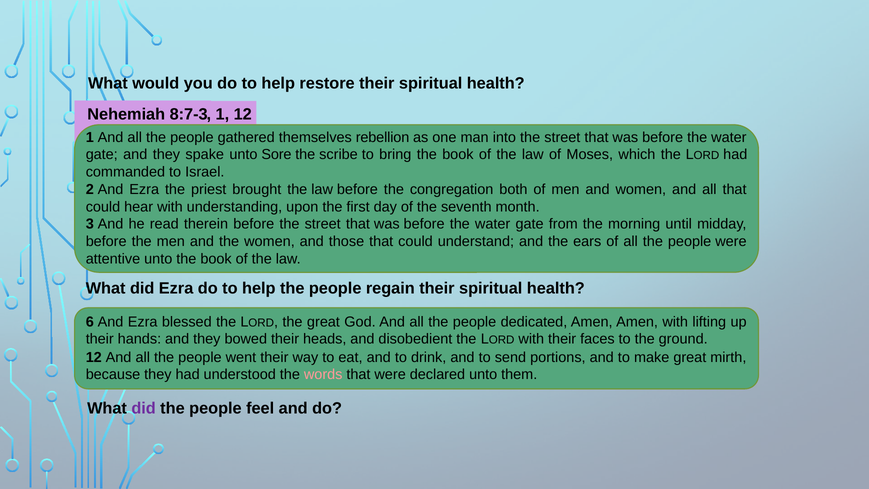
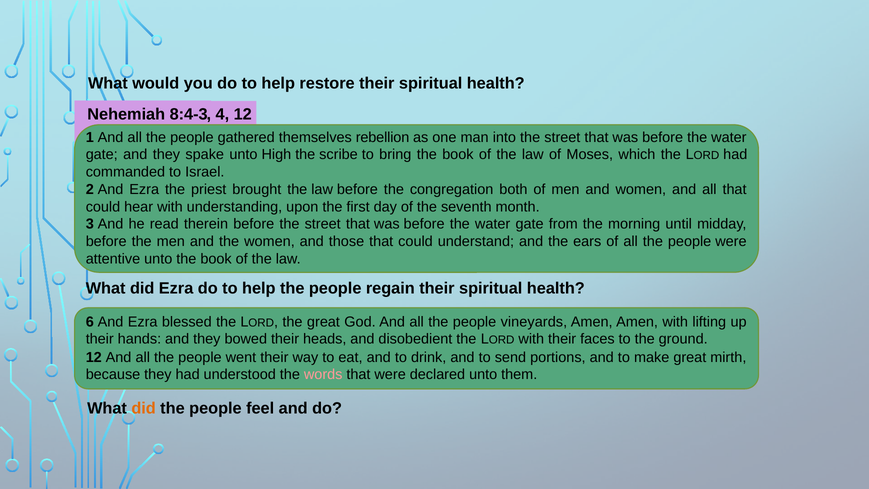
8:7-3: 8:7-3 -> 8:4-3
1 at (222, 114): 1 -> 4
Sore: Sore -> High
dedicated: dedicated -> vineyards
did at (144, 408) colour: purple -> orange
